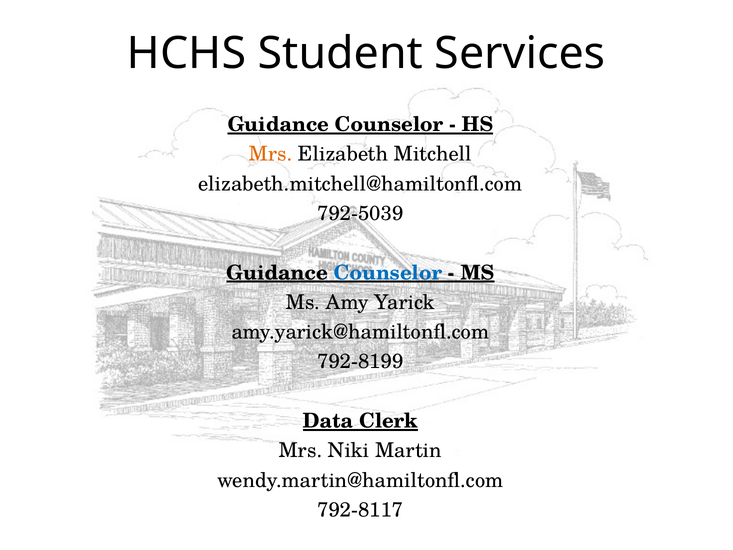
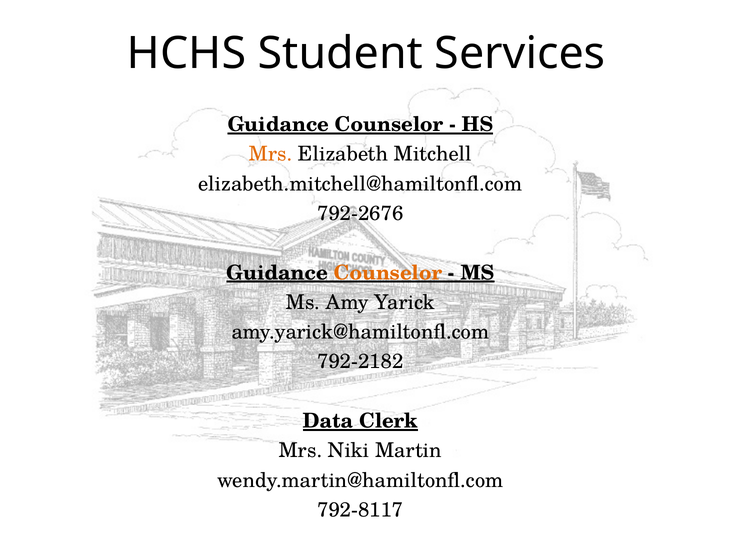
792-5039: 792-5039 -> 792-2676
Counselor at (388, 273) colour: blue -> orange
792-8199: 792-8199 -> 792-2182
